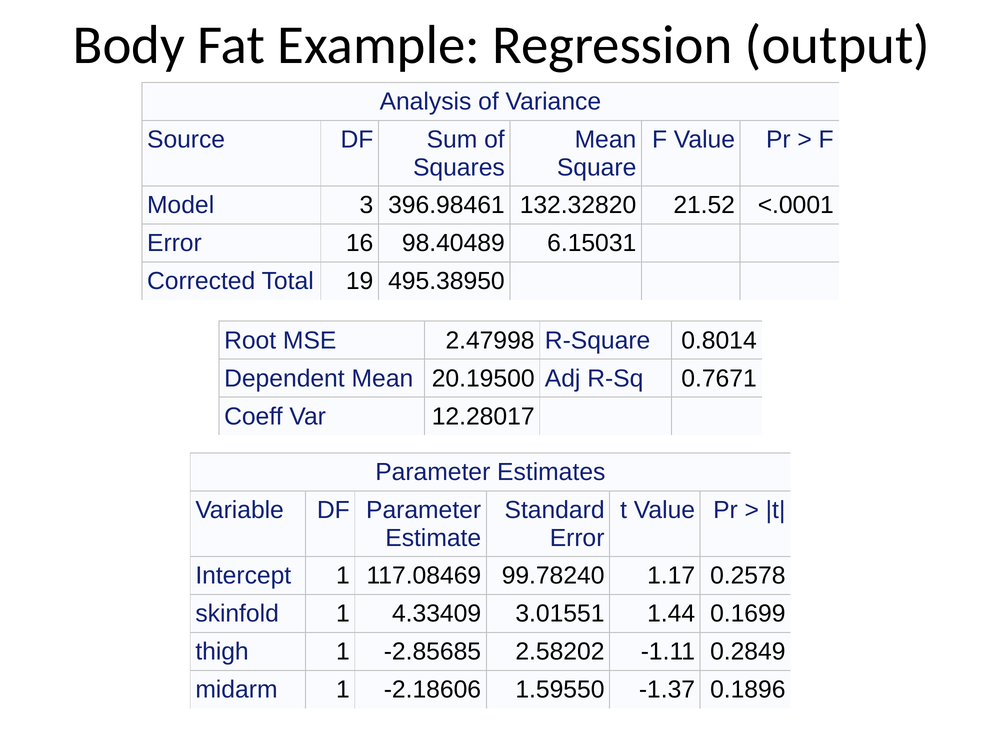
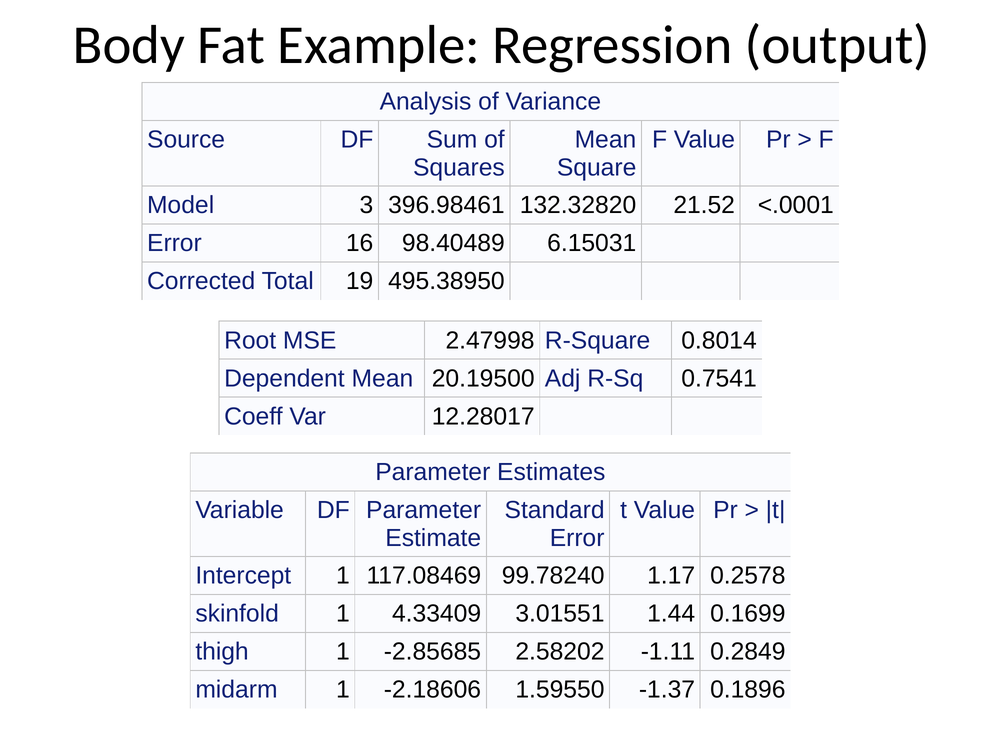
0.7671: 0.7671 -> 0.7541
